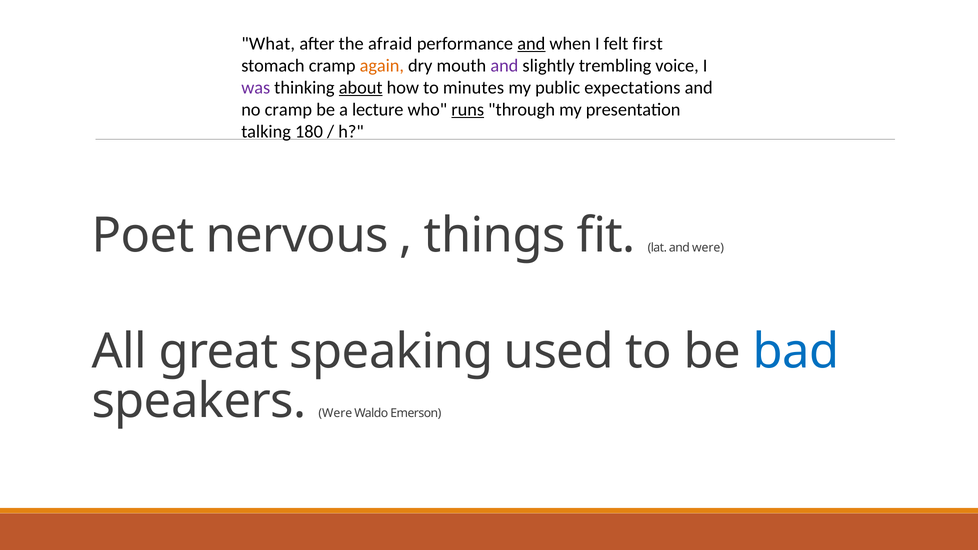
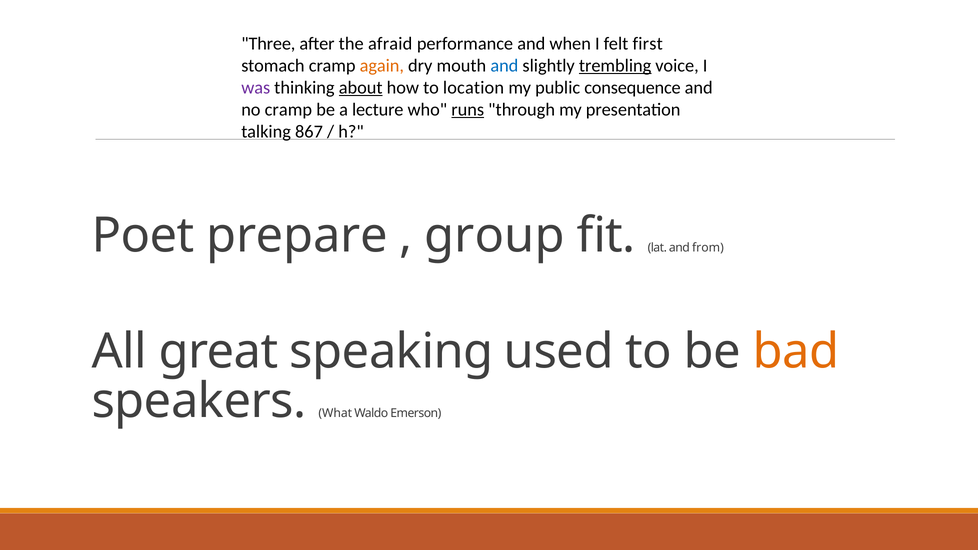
What: What -> Three
and at (531, 44) underline: present -> none
and at (504, 66) colour: purple -> blue
trembling underline: none -> present
minutes: minutes -> location
expectations: expectations -> consequence
180: 180 -> 867
nervous: nervous -> prepare
things: things -> group
and were: were -> from
bad colour: blue -> orange
speakers Were: Were -> What
